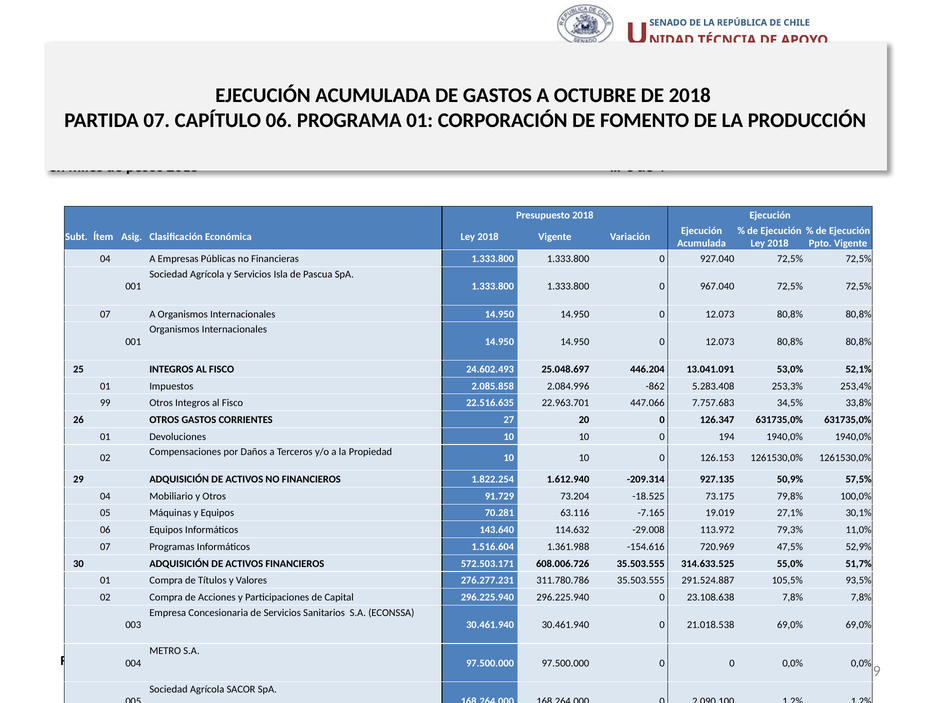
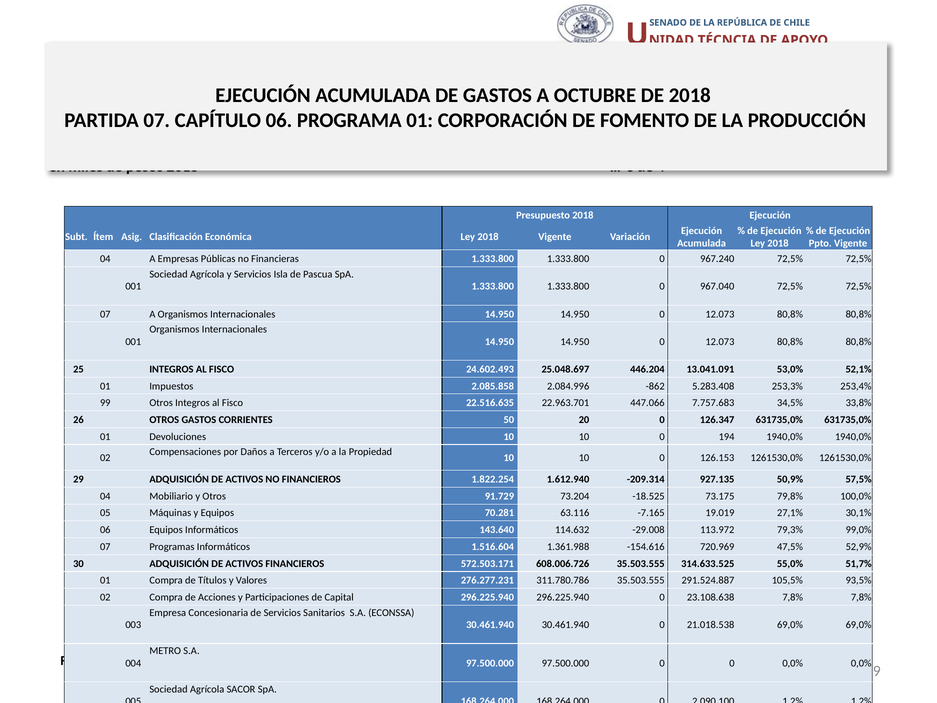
927.040: 927.040 -> 967.240
27: 27 -> 50
11,0%: 11,0% -> 99,0%
